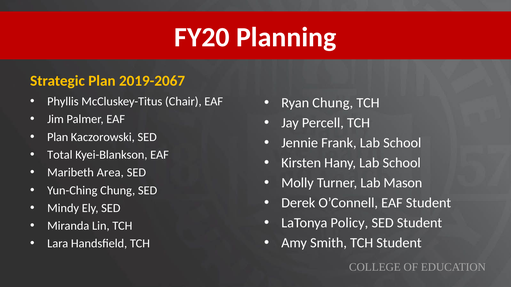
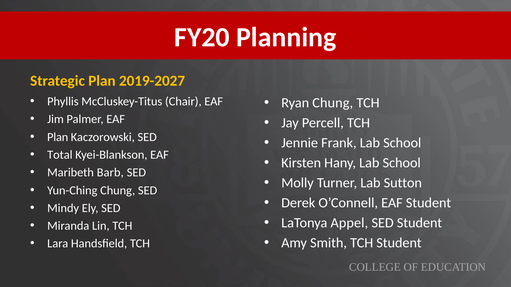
2019-2067: 2019-2067 -> 2019-2027
Area: Area -> Barb
Mason: Mason -> Sutton
Policy: Policy -> Appel
